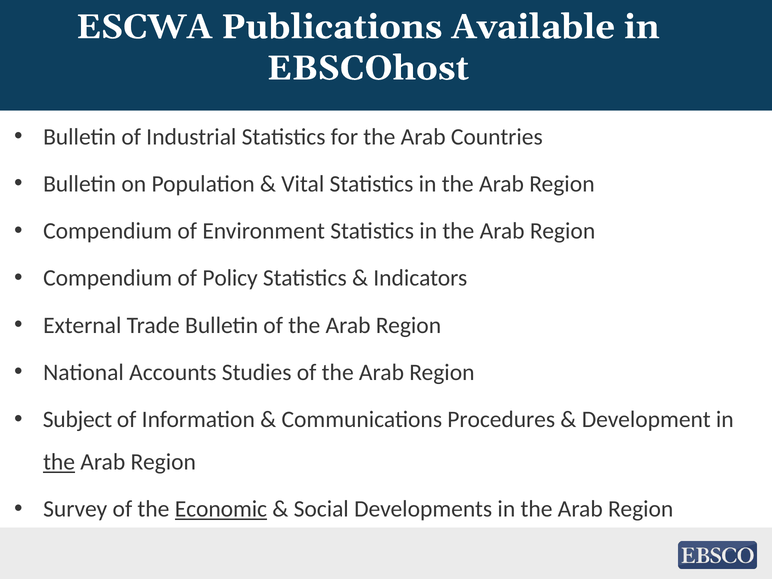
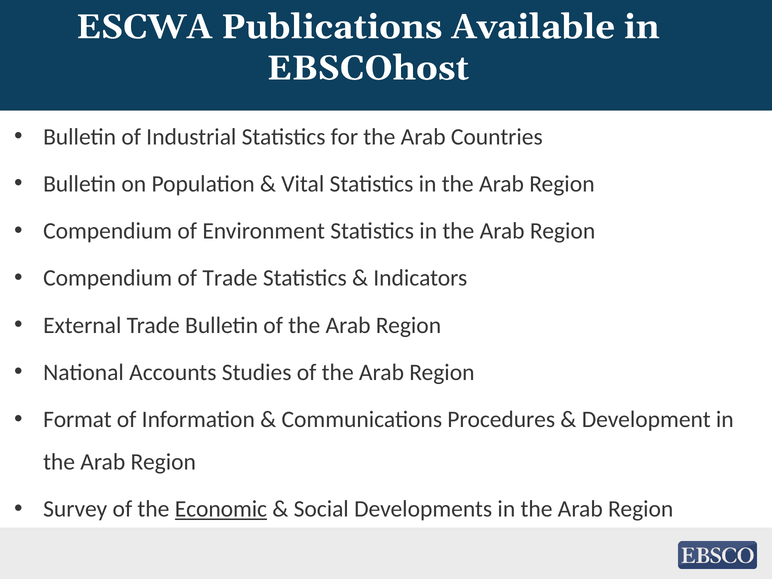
of Policy: Policy -> Trade
Subject: Subject -> Format
the at (59, 462) underline: present -> none
